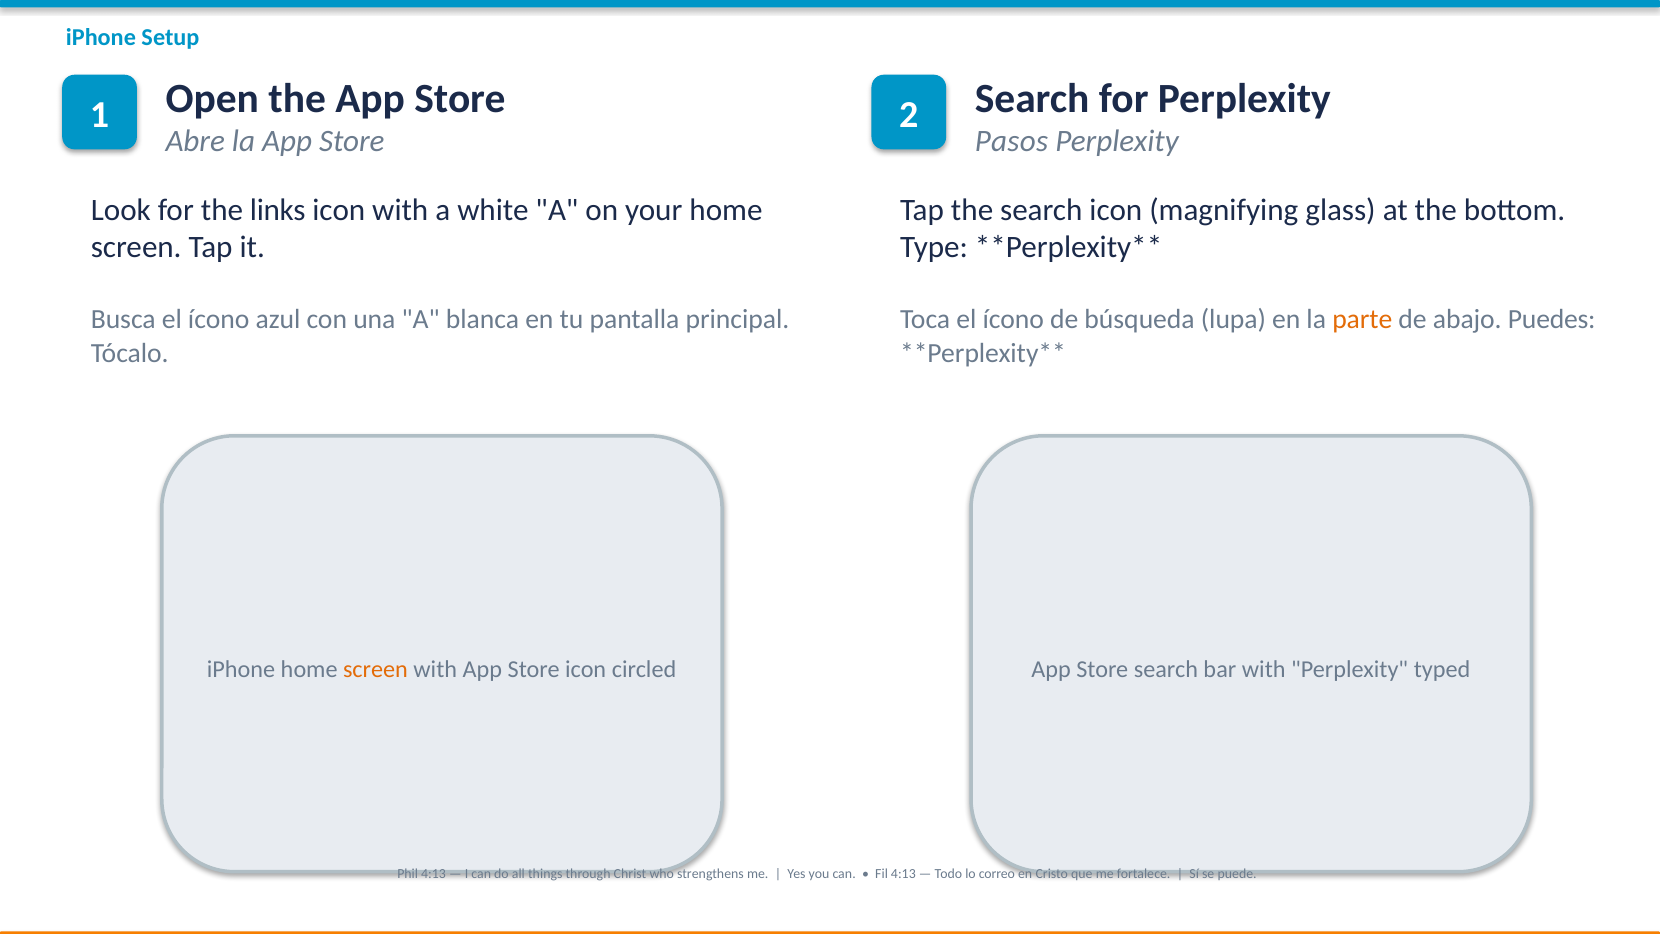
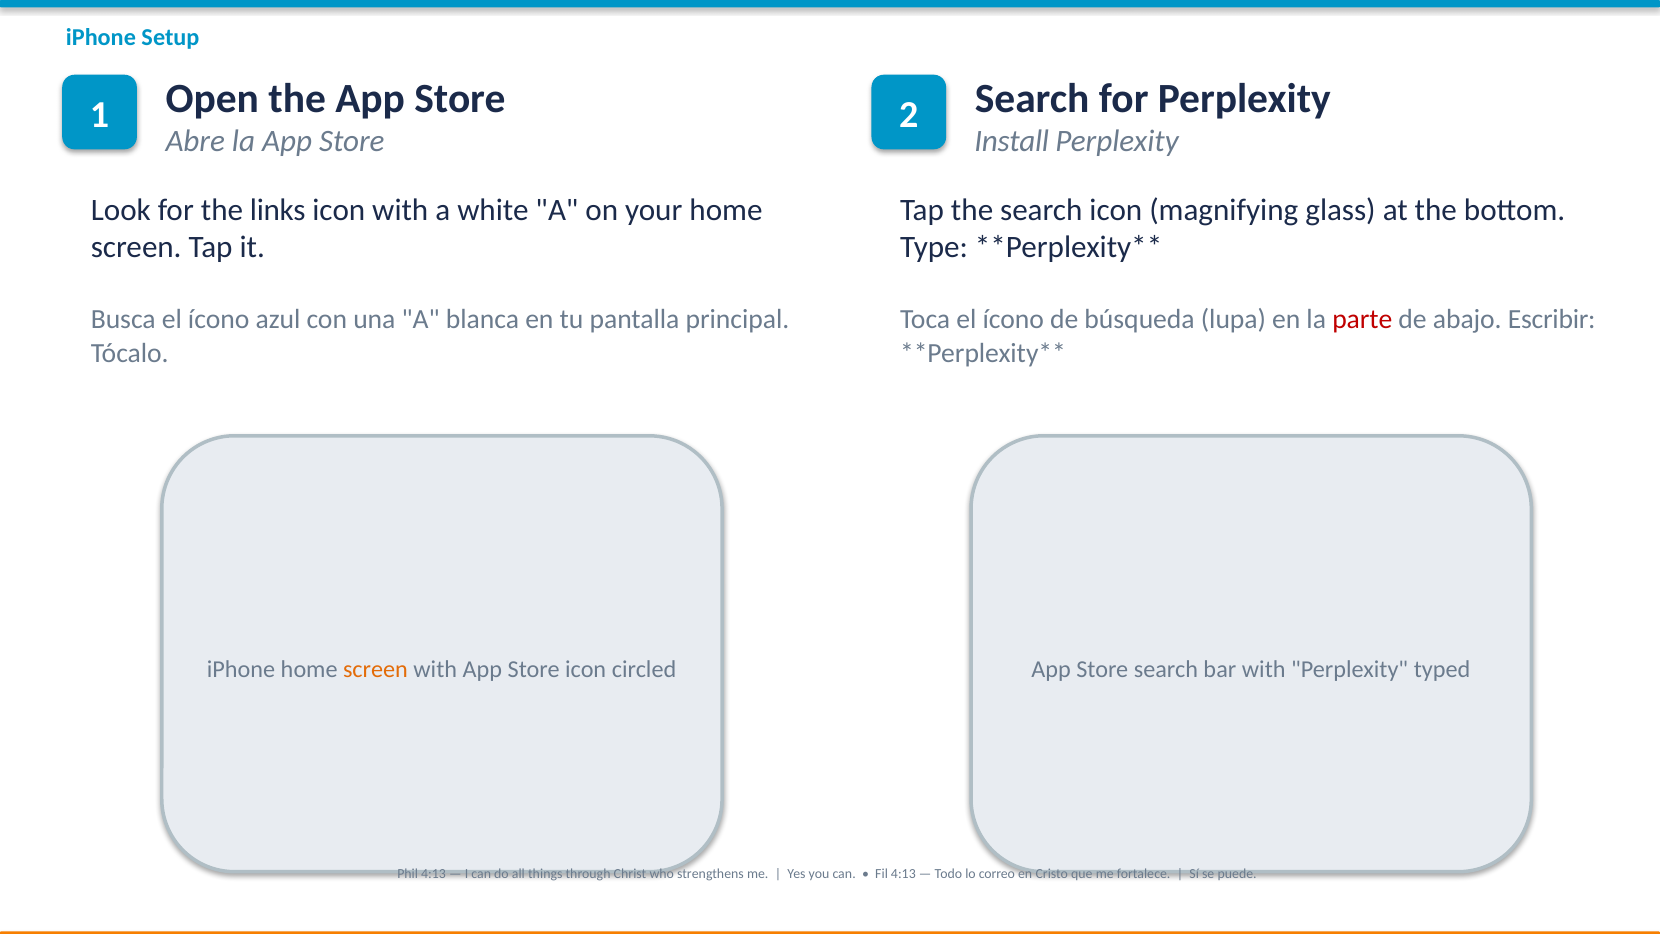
Pasos: Pasos -> Install
parte colour: orange -> red
Puedes: Puedes -> Escribir
